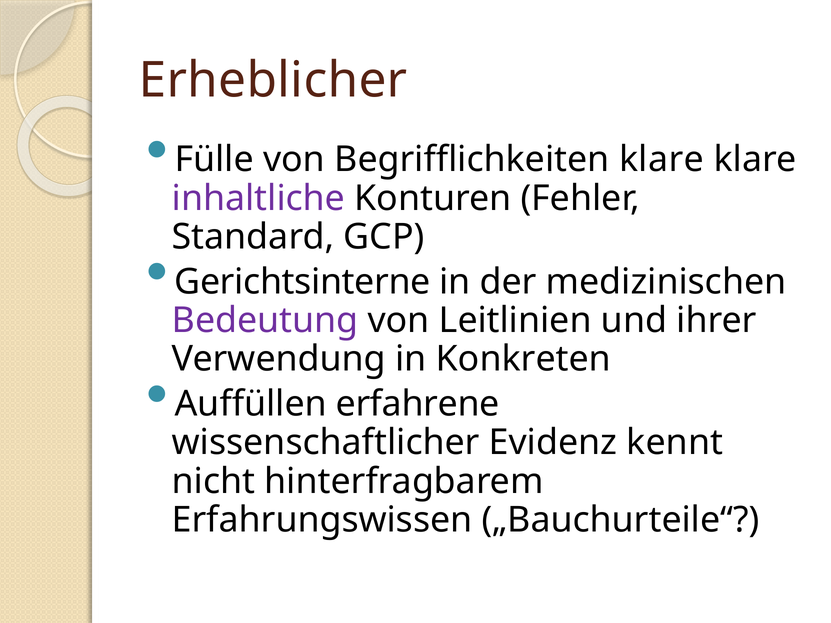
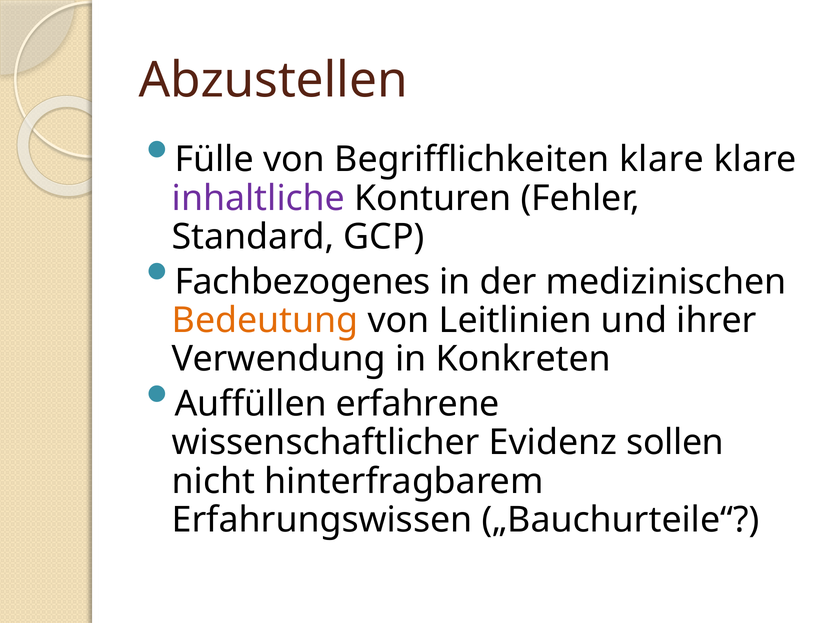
Erheblicher: Erheblicher -> Abzustellen
Gerichtsinterne: Gerichtsinterne -> Fachbezogenes
Bedeutung colour: purple -> orange
kennt: kennt -> sollen
